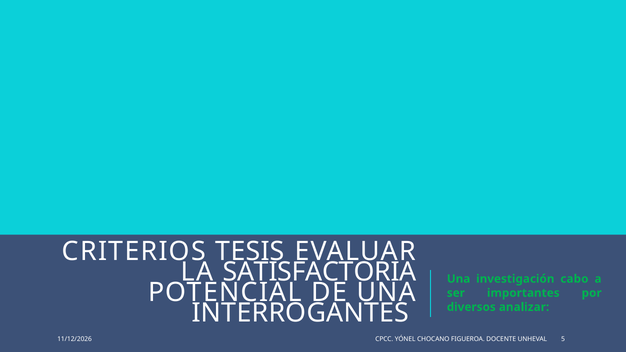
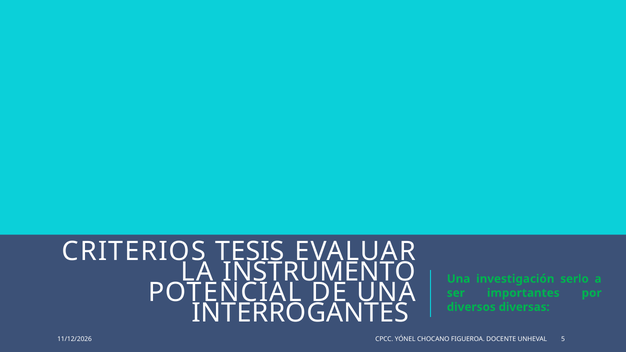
SATISFACTORIA: SATISFACTORIA -> INSTRUMENTO
cabo: cabo -> serlo
analizar: analizar -> diversas
